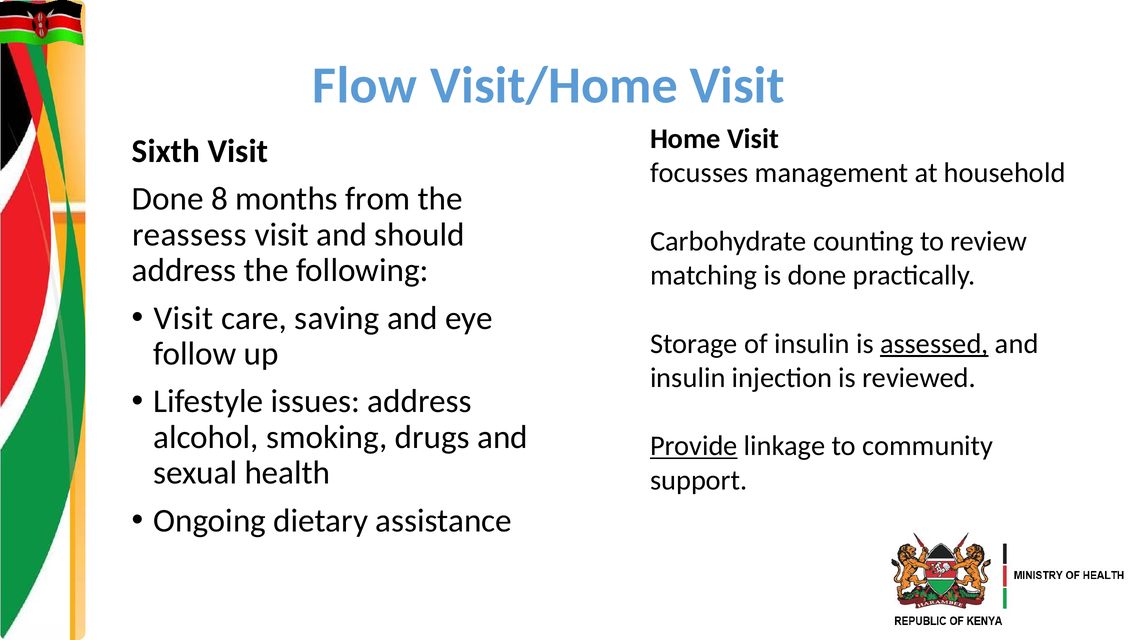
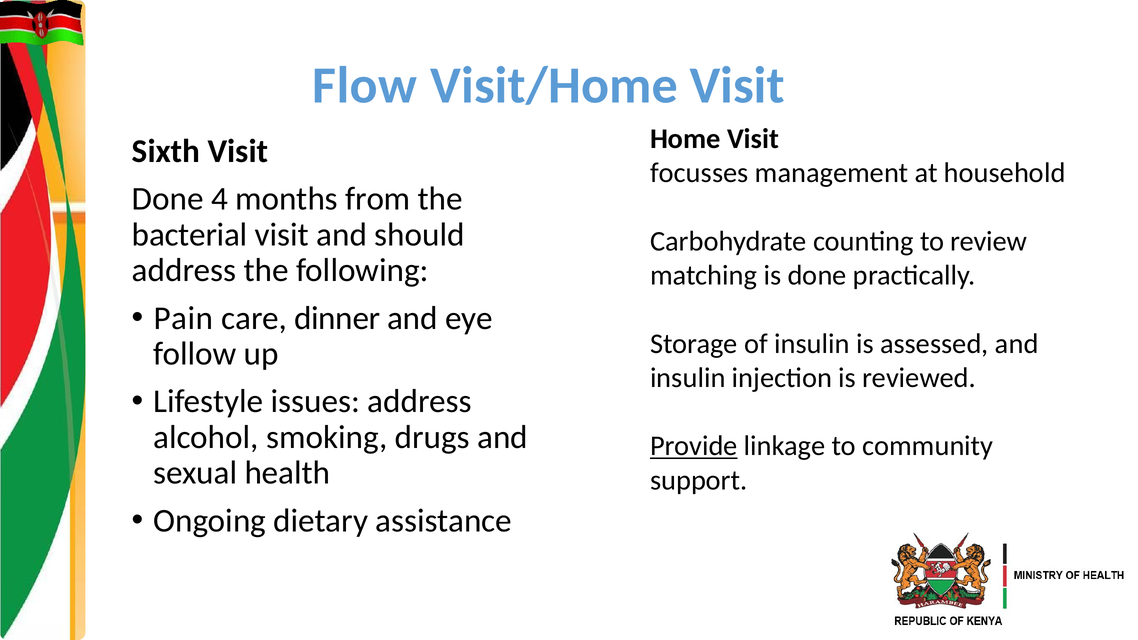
8: 8 -> 4
reassess: reassess -> bacterial
Visit at (183, 318): Visit -> Pain
saving: saving -> dinner
assessed underline: present -> none
